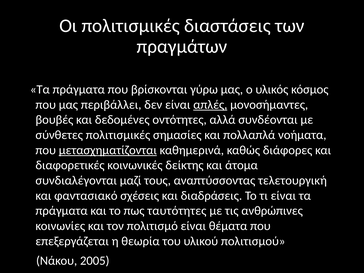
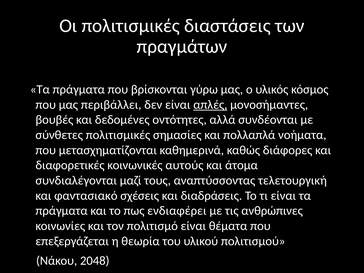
μετασχηματίζονται underline: present -> none
δείκτης: δείκτης -> αυτούς
ταυτότητες: ταυτότητες -> ενδιαφέρει
2005: 2005 -> 2048
